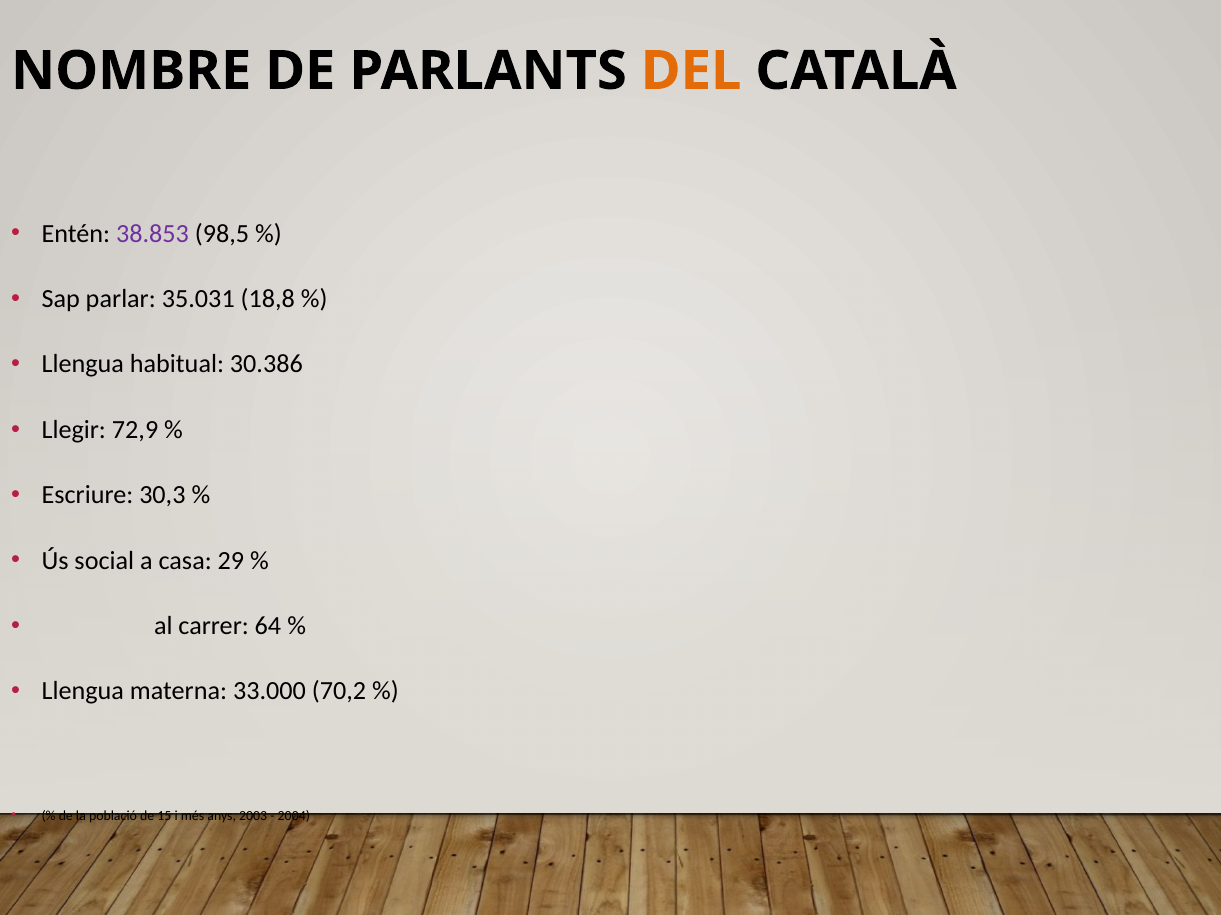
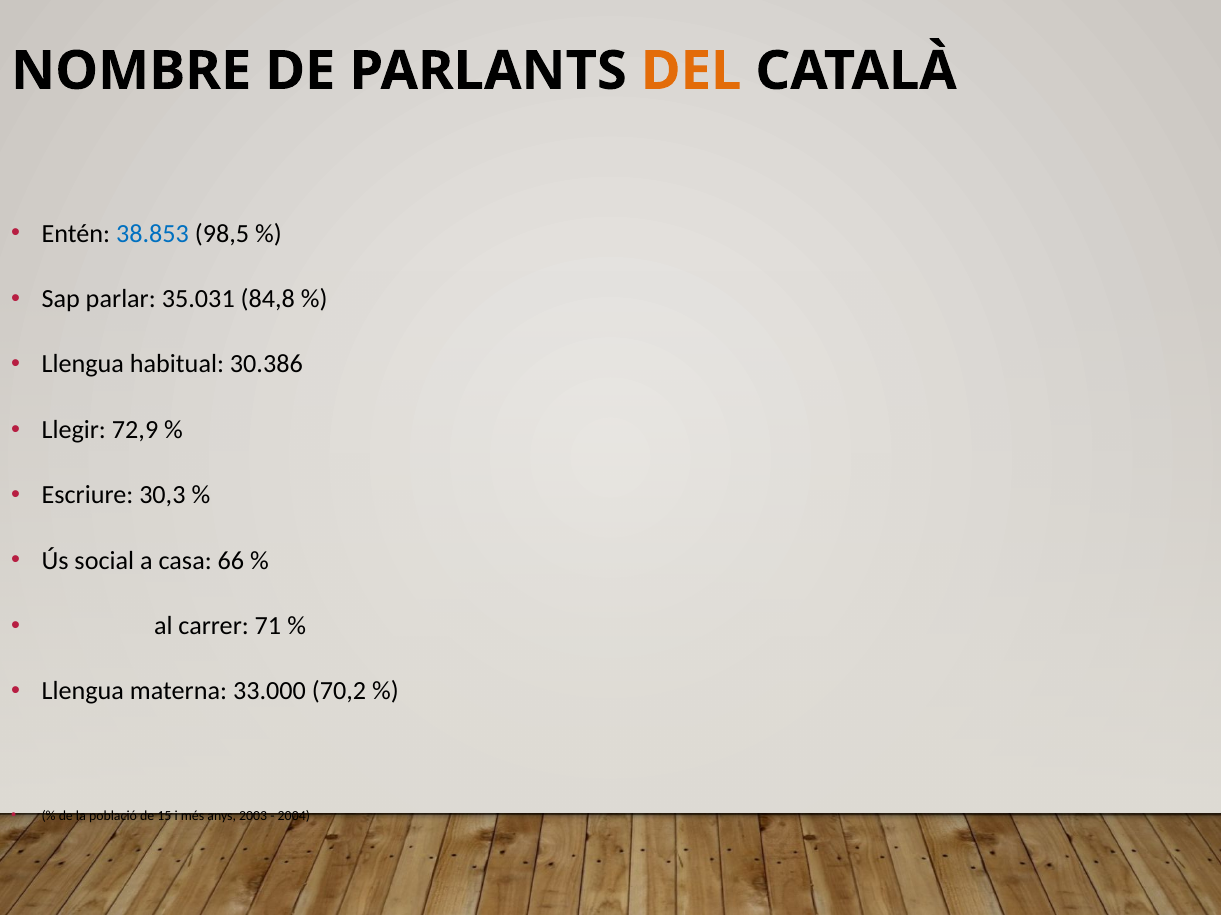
38.853 colour: purple -> blue
18,8: 18,8 -> 84,8
29: 29 -> 66
64: 64 -> 71
